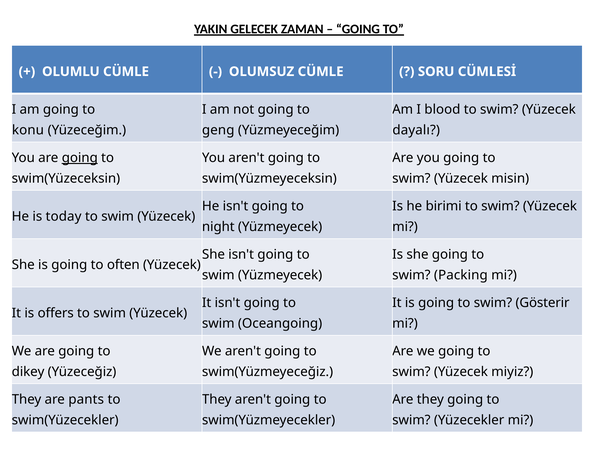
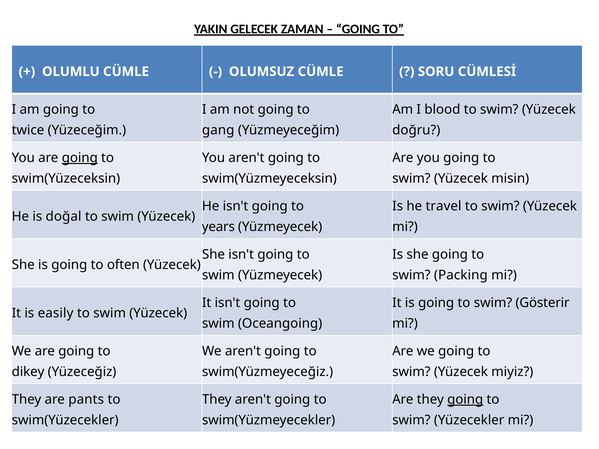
konu: konu -> twice
geng: geng -> gang
dayalı: dayalı -> doğru
birimi: birimi -> travel
today: today -> doğal
night: night -> years
offers: offers -> easily
going at (465, 400) underline: none -> present
